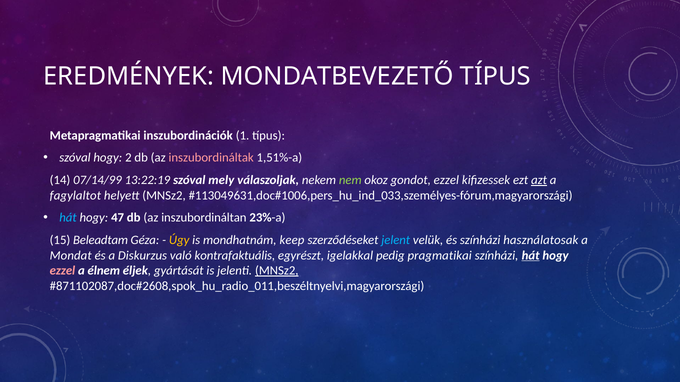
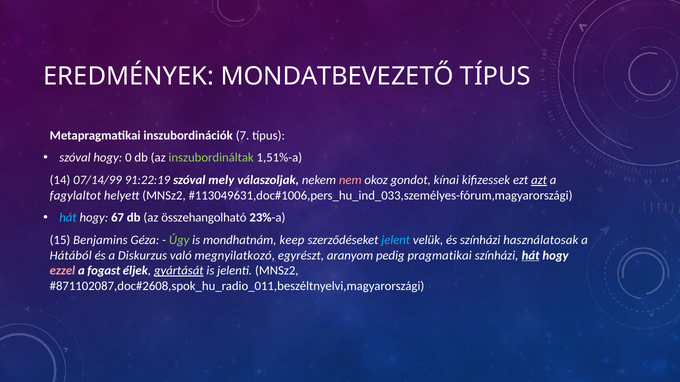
1: 1 -> 7
2: 2 -> 0
inszubordináltak colour: pink -> light green
13:22:19: 13:22:19 -> 91:22:19
nem colour: light green -> pink
gondot ezzel: ezzel -> kínai
47: 47 -> 67
inszubordináltan: inszubordináltan -> összehangolható
Beleadtam: Beleadtam -> Benjamins
Úgy colour: yellow -> light green
Mondat: Mondat -> Hátából
kontrafaktuális: kontrafaktuális -> megnyilatkozó
igelakkal: igelakkal -> aranyom
élnem: élnem -> fogast
gyártását underline: none -> present
MNSz2 at (277, 271) underline: present -> none
